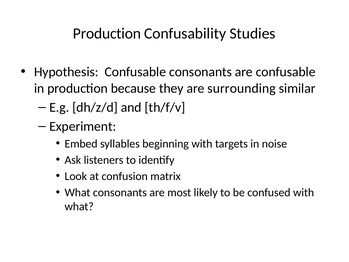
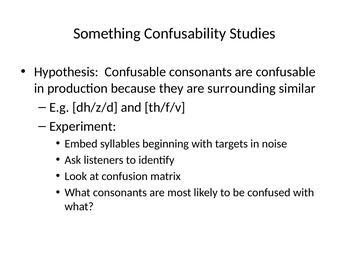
Production at (107, 33): Production -> Something
